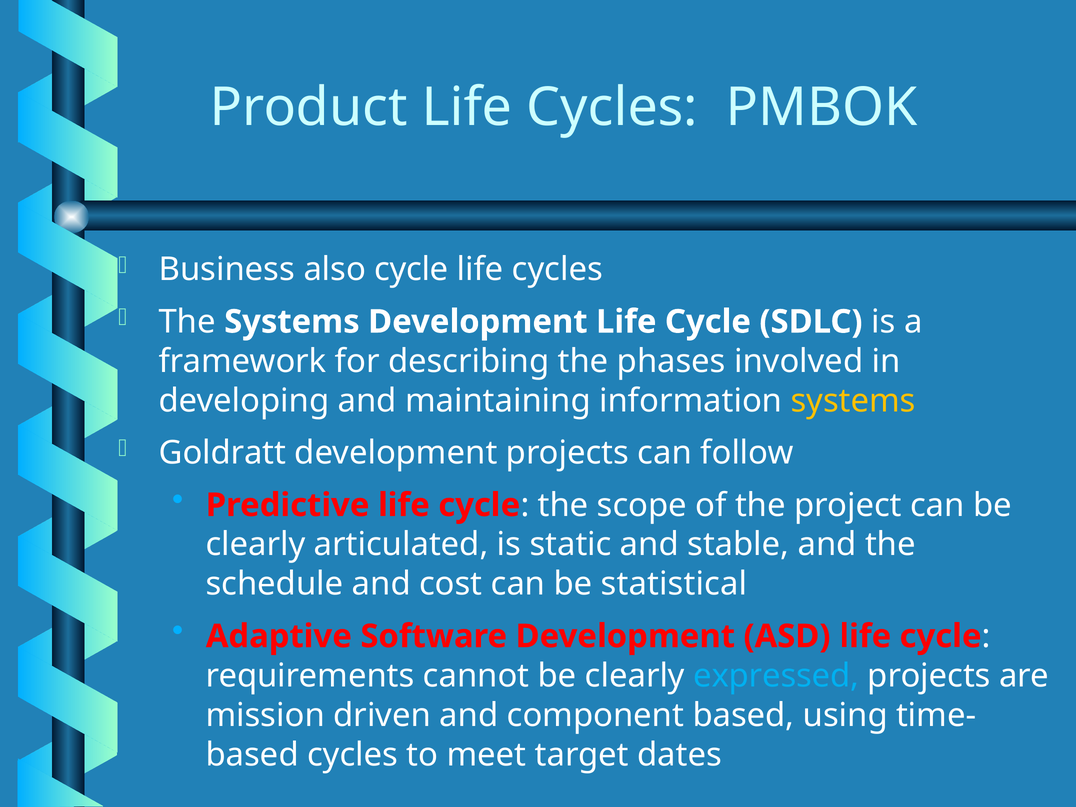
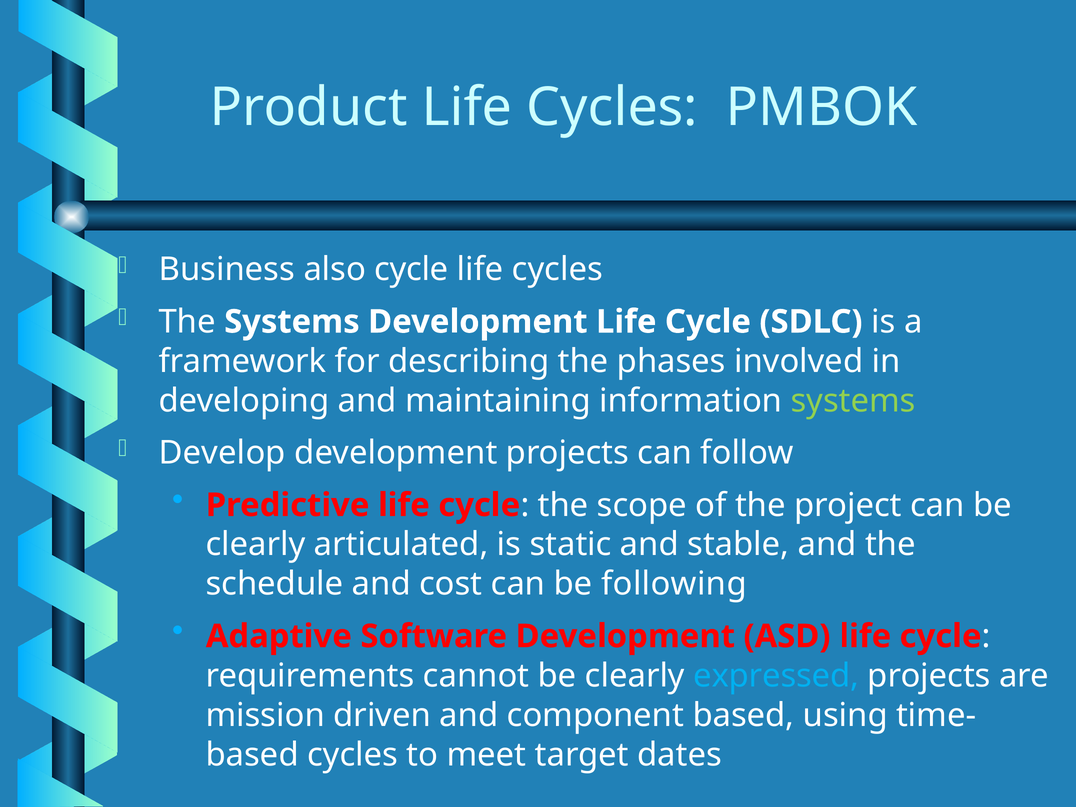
systems at (853, 401) colour: yellow -> light green
Goldratt: Goldratt -> Develop
statistical: statistical -> following
